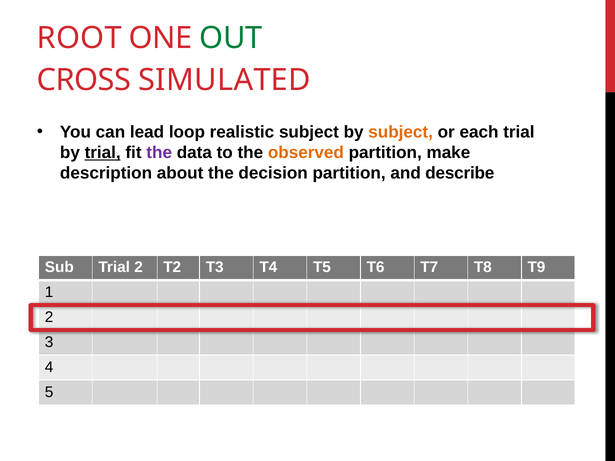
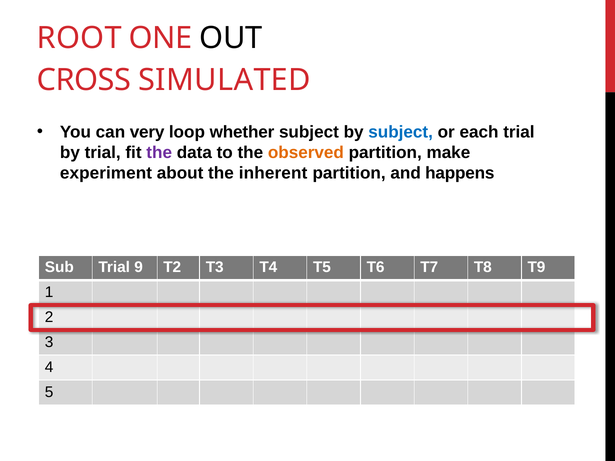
OUT colour: green -> black
lead: lead -> very
realistic: realistic -> whether
subject at (401, 132) colour: orange -> blue
trial at (103, 153) underline: present -> none
description: description -> experiment
decision: decision -> inherent
describe: describe -> happens
Trial 2: 2 -> 9
